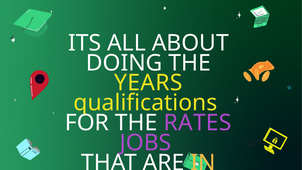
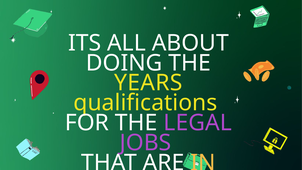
RATES: RATES -> LEGAL
